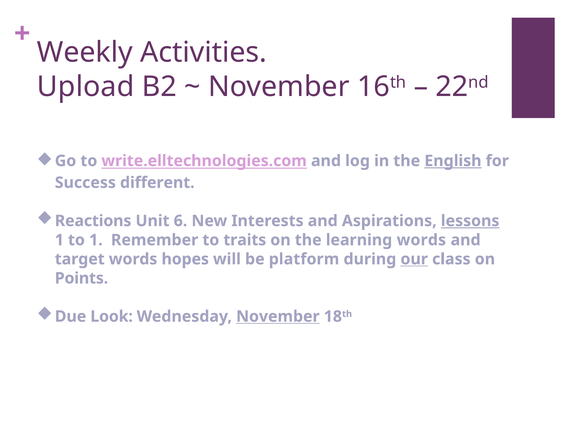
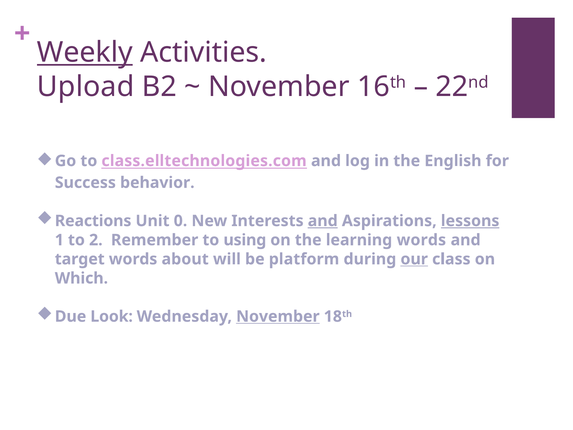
Weekly underline: none -> present
write.elltechnologies.com: write.elltechnologies.com -> class.elltechnologies.com
English underline: present -> none
different: different -> behavior
6: 6 -> 0
and at (323, 221) underline: none -> present
to 1: 1 -> 2
traits: traits -> using
hopes: hopes -> about
Points: Points -> Which
